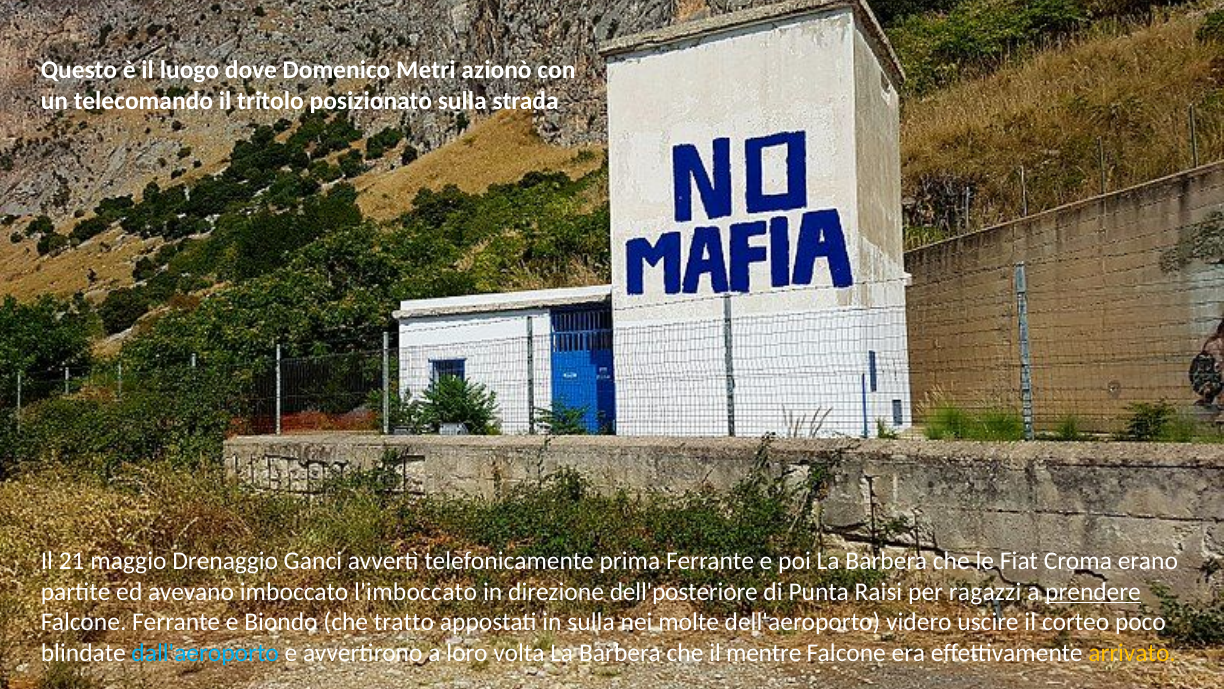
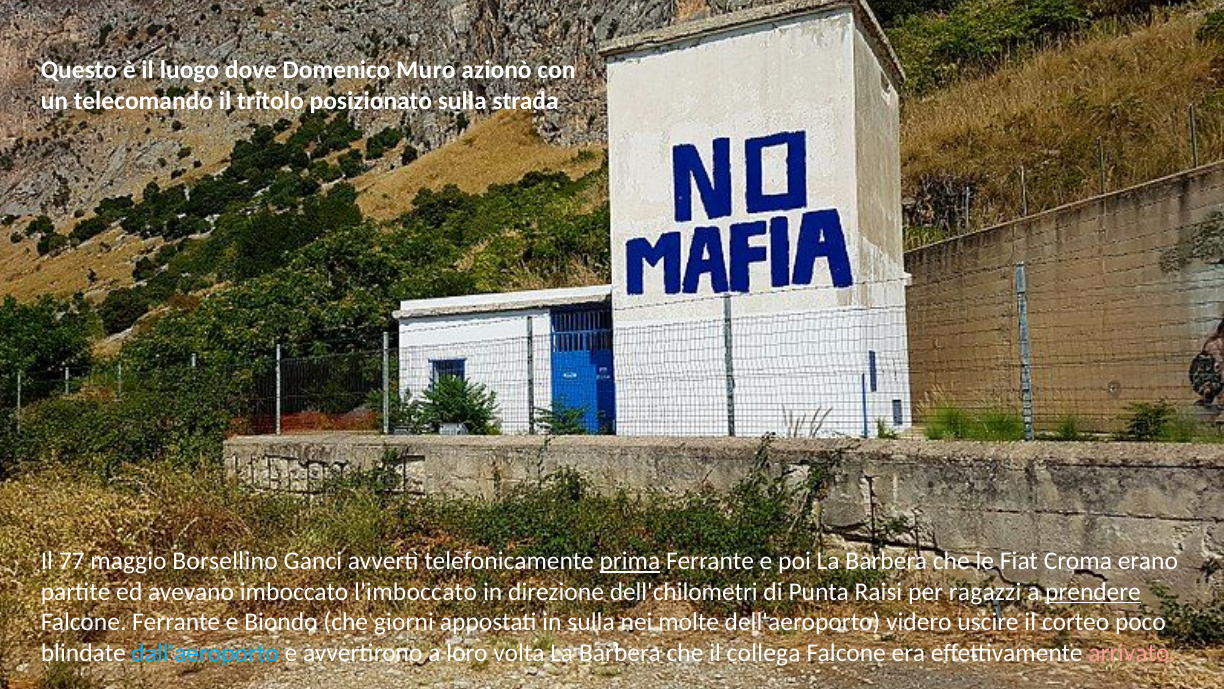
Metri: Metri -> Muro
21: 21 -> 77
Drenaggio: Drenaggio -> Borsellino
prima underline: none -> present
dell'posteriore: dell'posteriore -> dell'chilometri
tratto: tratto -> giorni
mentre: mentre -> collega
arrivato colour: yellow -> pink
